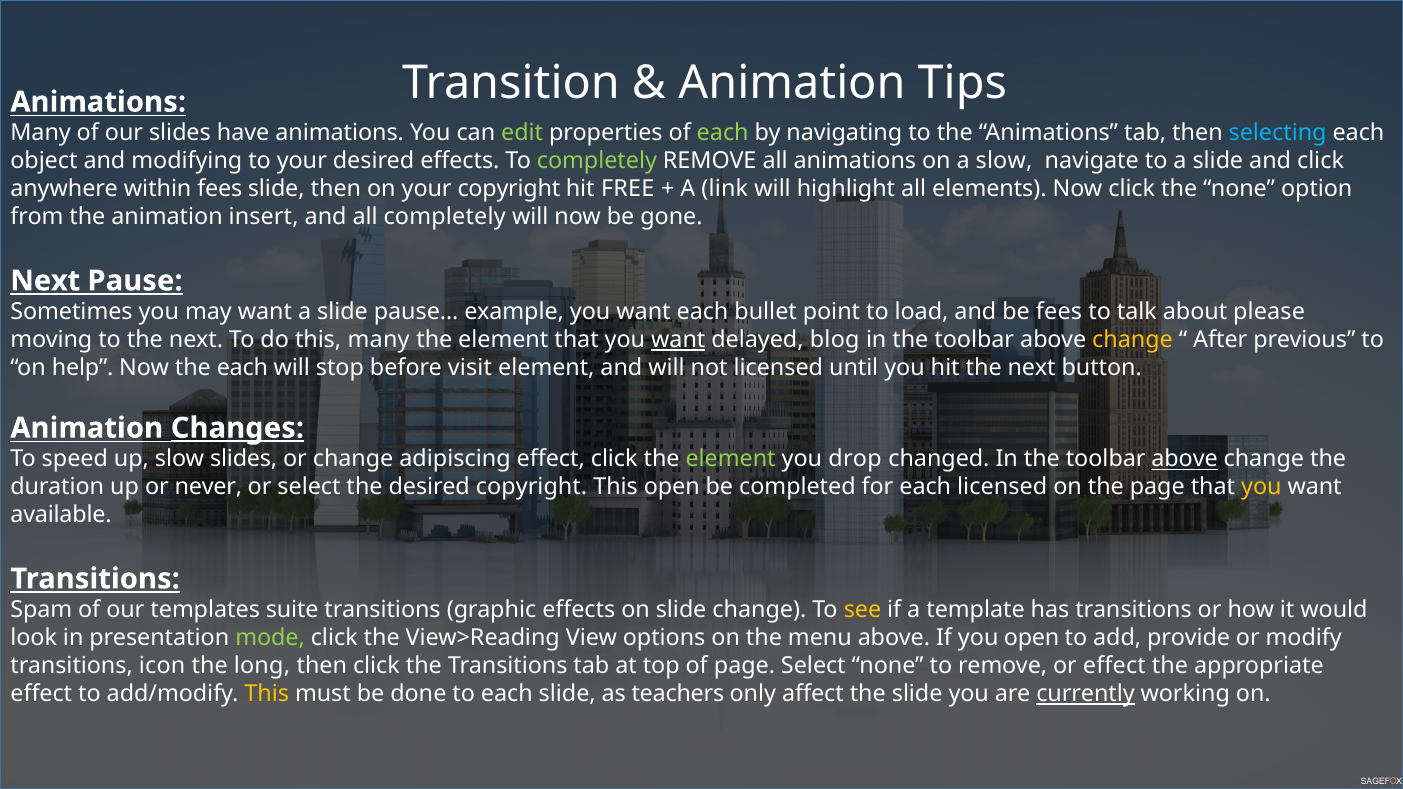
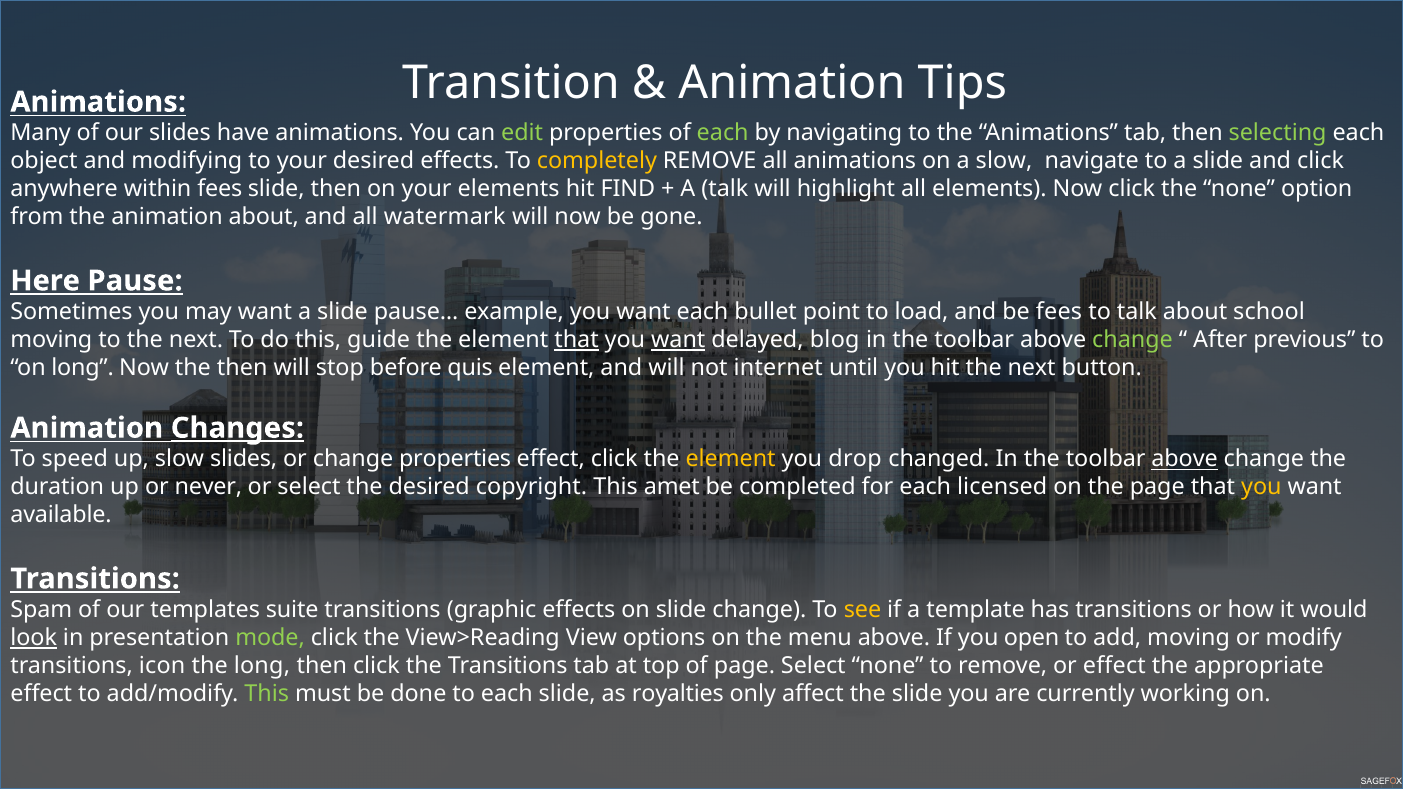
selecting colour: light blue -> light green
completely at (597, 161) colour: light green -> yellow
your copyright: copyright -> elements
FREE: FREE -> FIND
A link: link -> talk
animation insert: insert -> about
all completely: completely -> watermark
Next at (45, 281): Next -> Here
please: please -> school
this many: many -> guide
that at (577, 340) underline: none -> present
change at (1132, 340) colour: yellow -> light green
on help: help -> long
the each: each -> then
visit: visit -> quis
not licensed: licensed -> internet
change adipiscing: adipiscing -> properties
element at (731, 459) colour: light green -> yellow
This open: open -> amet
look underline: none -> present
add provide: provide -> moving
This at (267, 694) colour: yellow -> light green
teachers: teachers -> royalties
currently underline: present -> none
